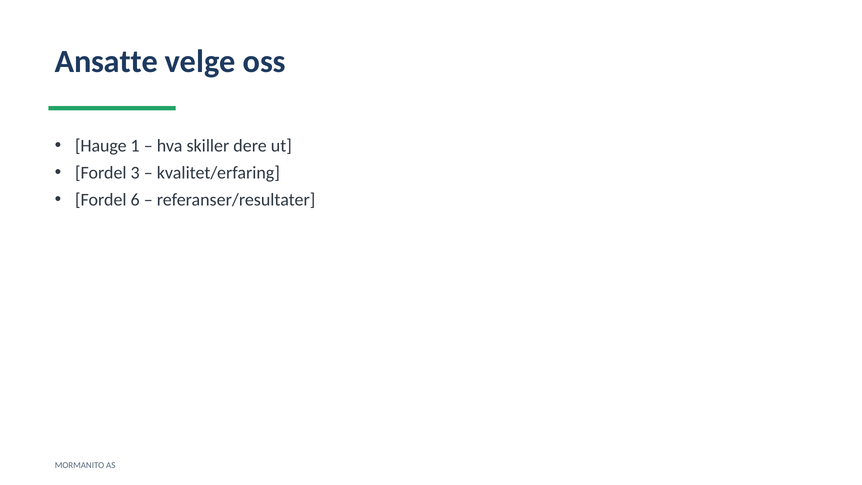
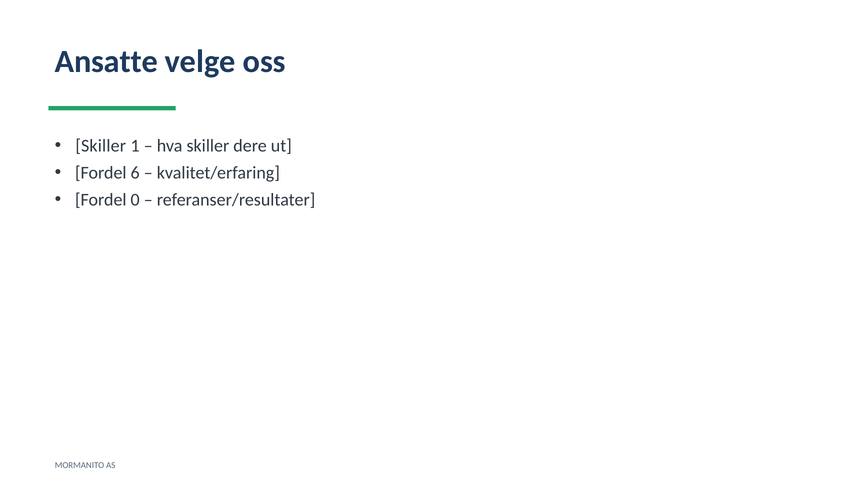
Hauge at (101, 146): Hauge -> Skiller
3: 3 -> 6
6: 6 -> 0
